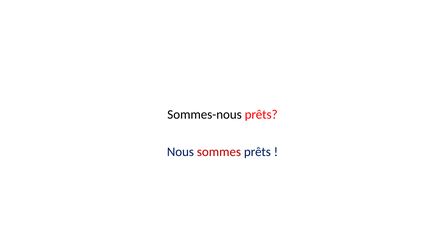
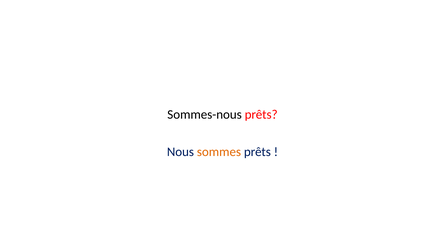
sommes colour: red -> orange
